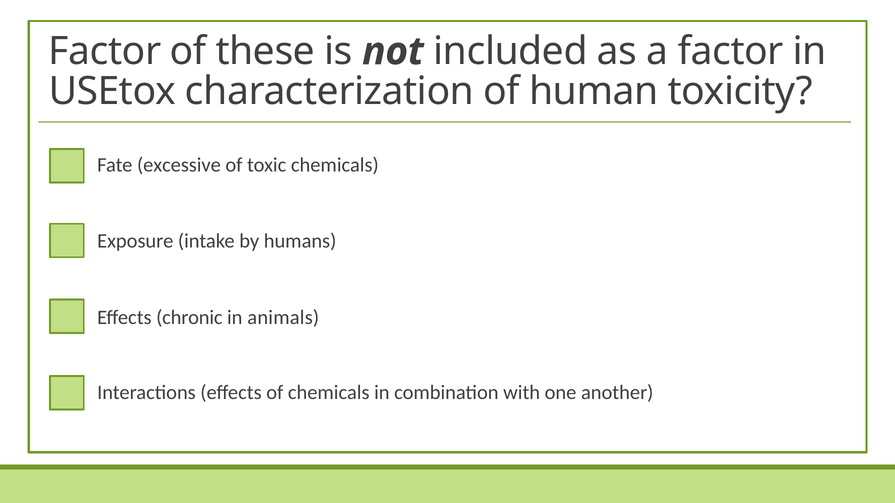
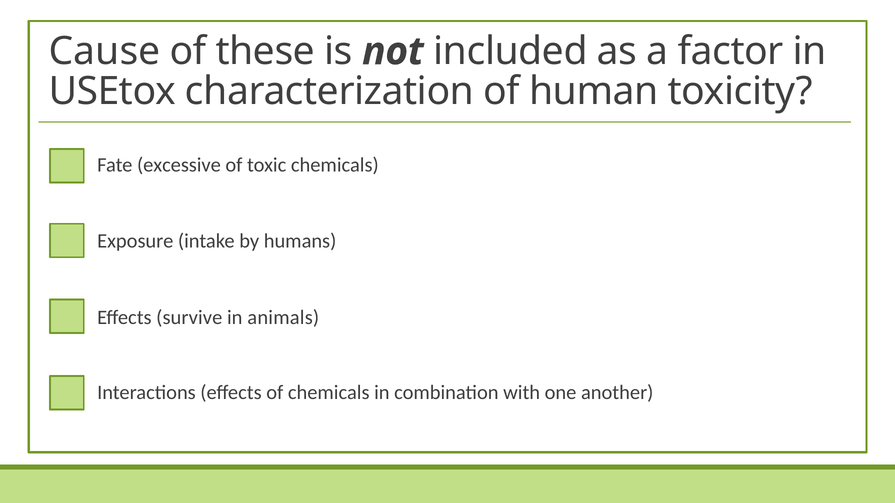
Factor at (105, 51): Factor -> Cause
chronic: chronic -> survive
